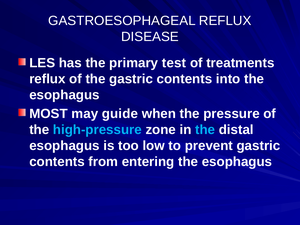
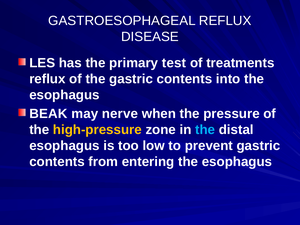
MOST: MOST -> BEAK
guide: guide -> nerve
high-pressure colour: light blue -> yellow
